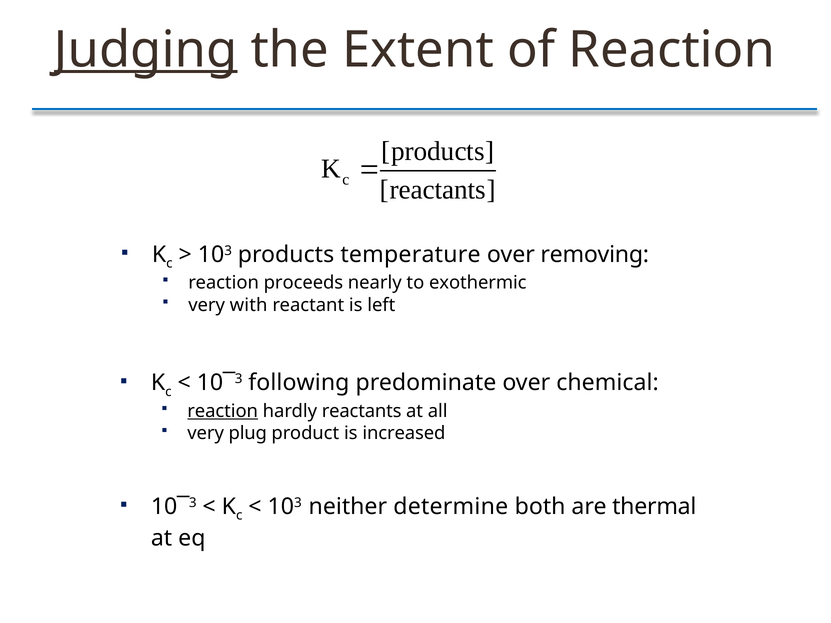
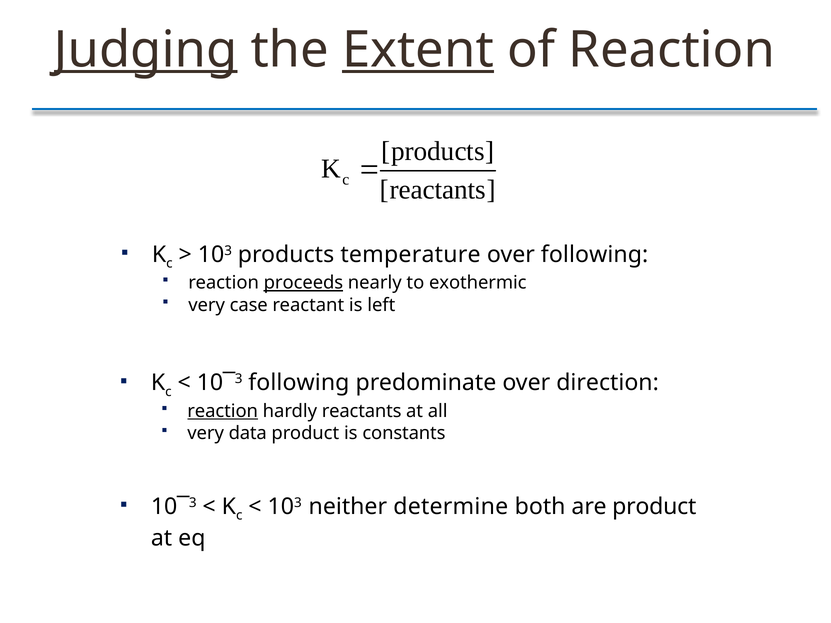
Extent underline: none -> present
over removing: removing -> following
proceeds underline: none -> present
with: with -> case
chemical: chemical -> direction
plug: plug -> data
increased: increased -> constants
are thermal: thermal -> product
